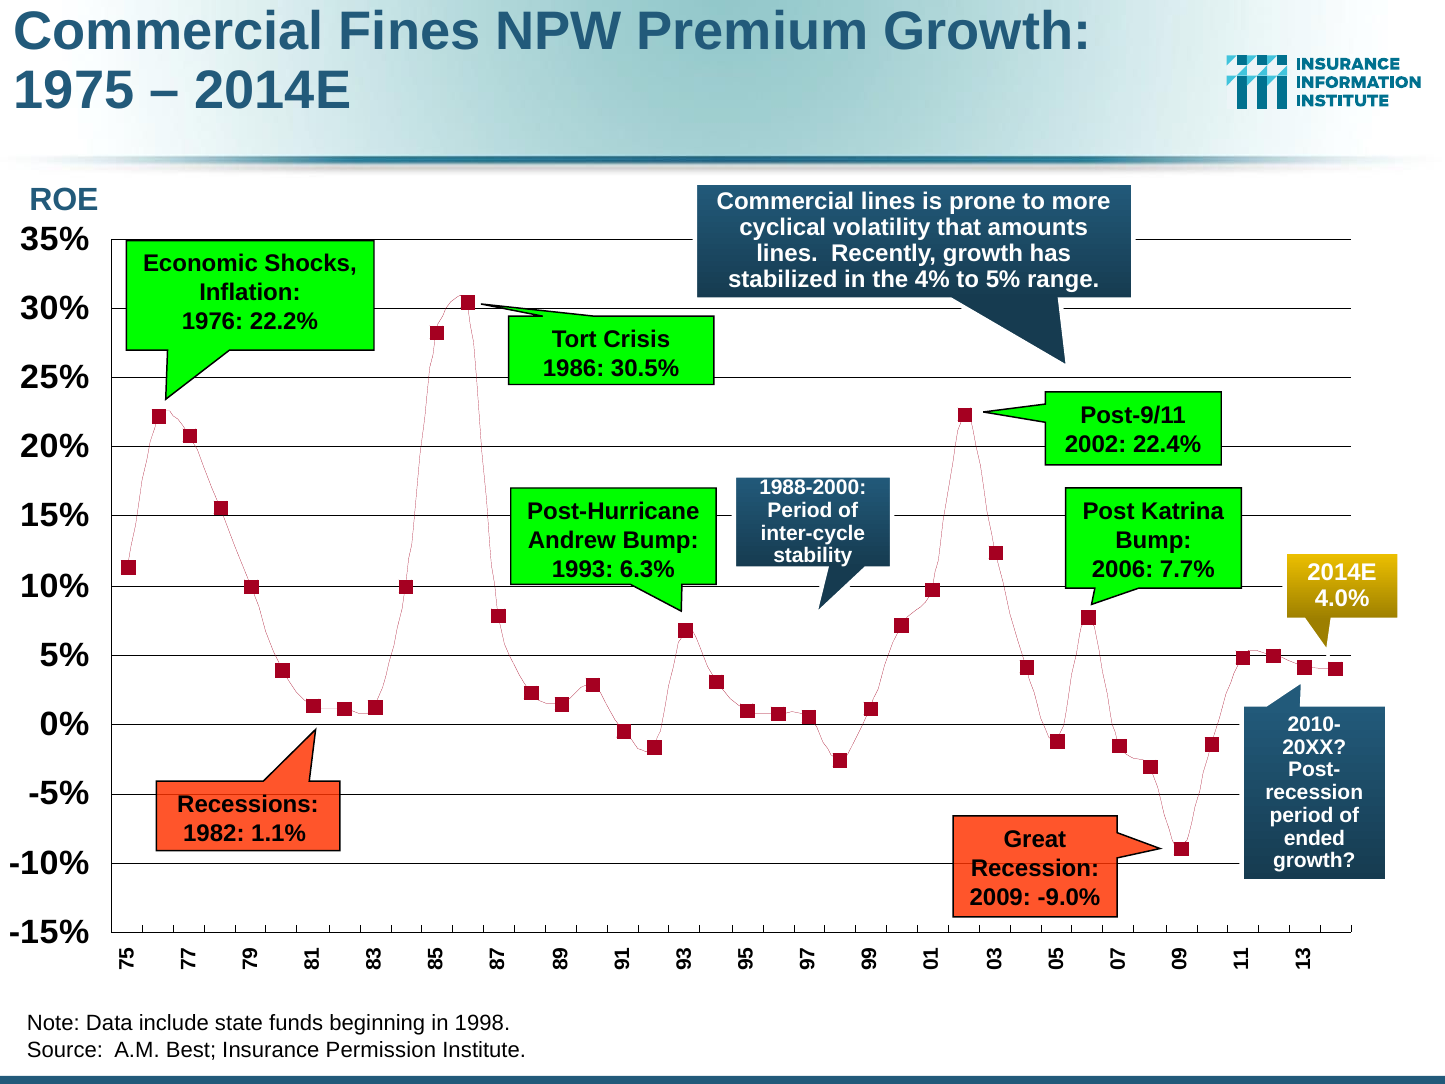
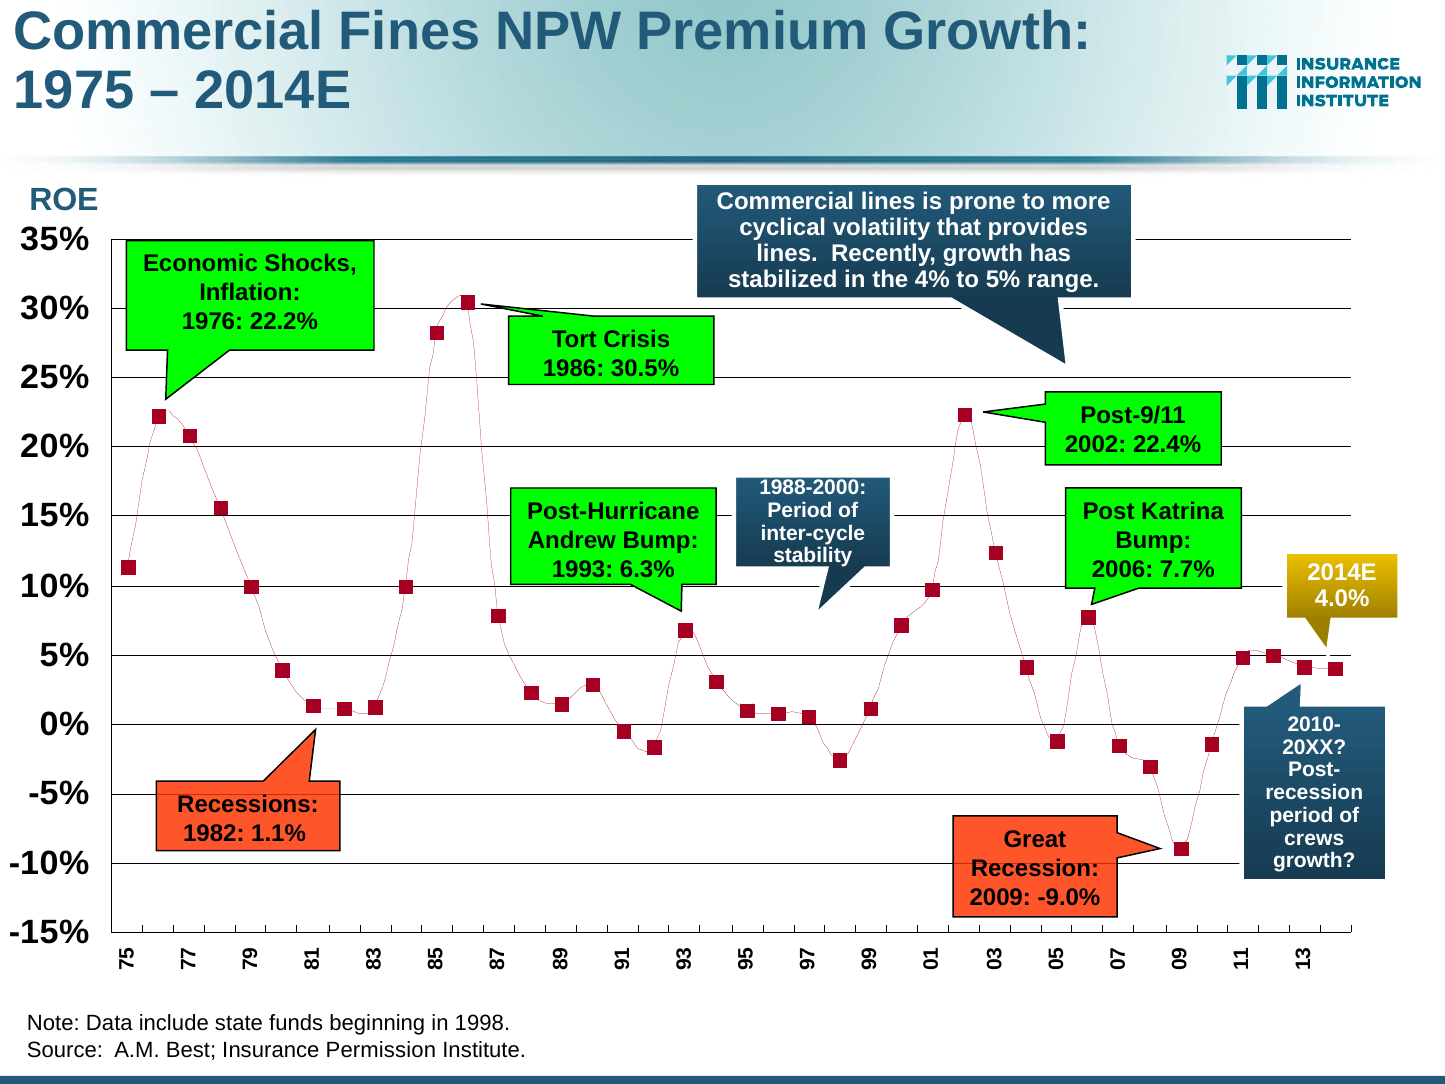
amounts: amounts -> provides
ended: ended -> crews
